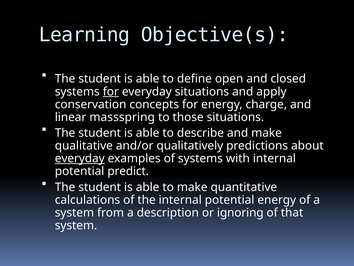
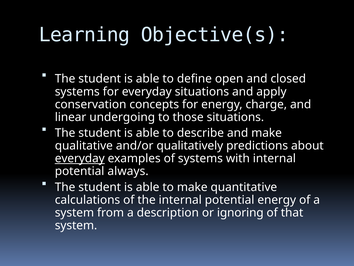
for at (111, 91) underline: present -> none
massspring: massspring -> undergoing
predict: predict -> always
